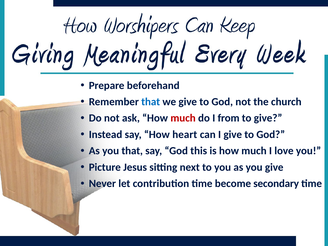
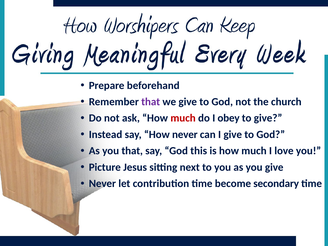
that at (151, 102) colour: blue -> purple
from: from -> obey
How heart: heart -> never
